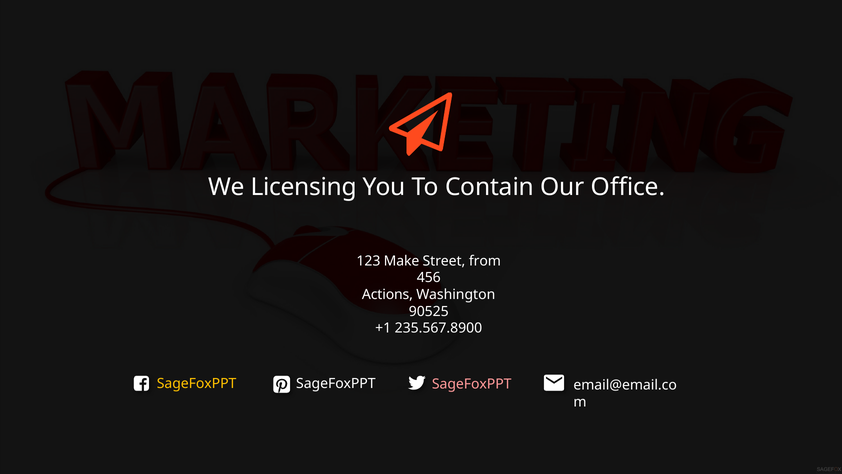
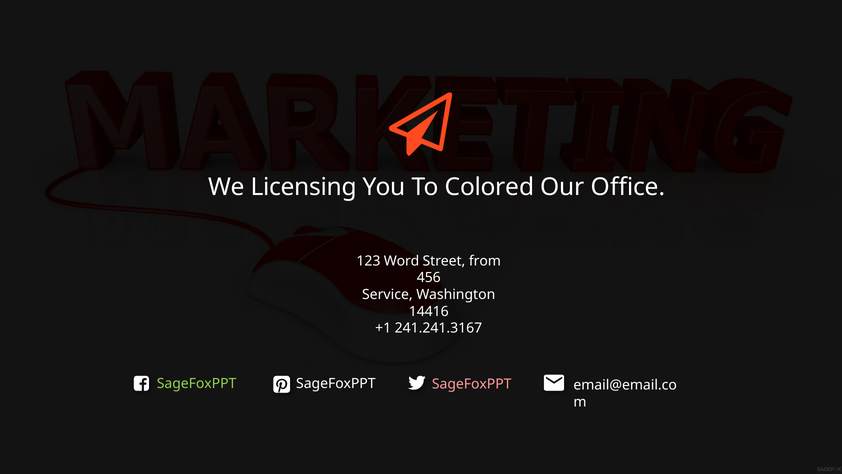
Contain: Contain -> Colored
Make: Make -> Word
Actions: Actions -> Service
90525: 90525 -> 14416
235.567.8900: 235.567.8900 -> 241.241.3167
SageFoxPPT at (197, 383) colour: yellow -> light green
